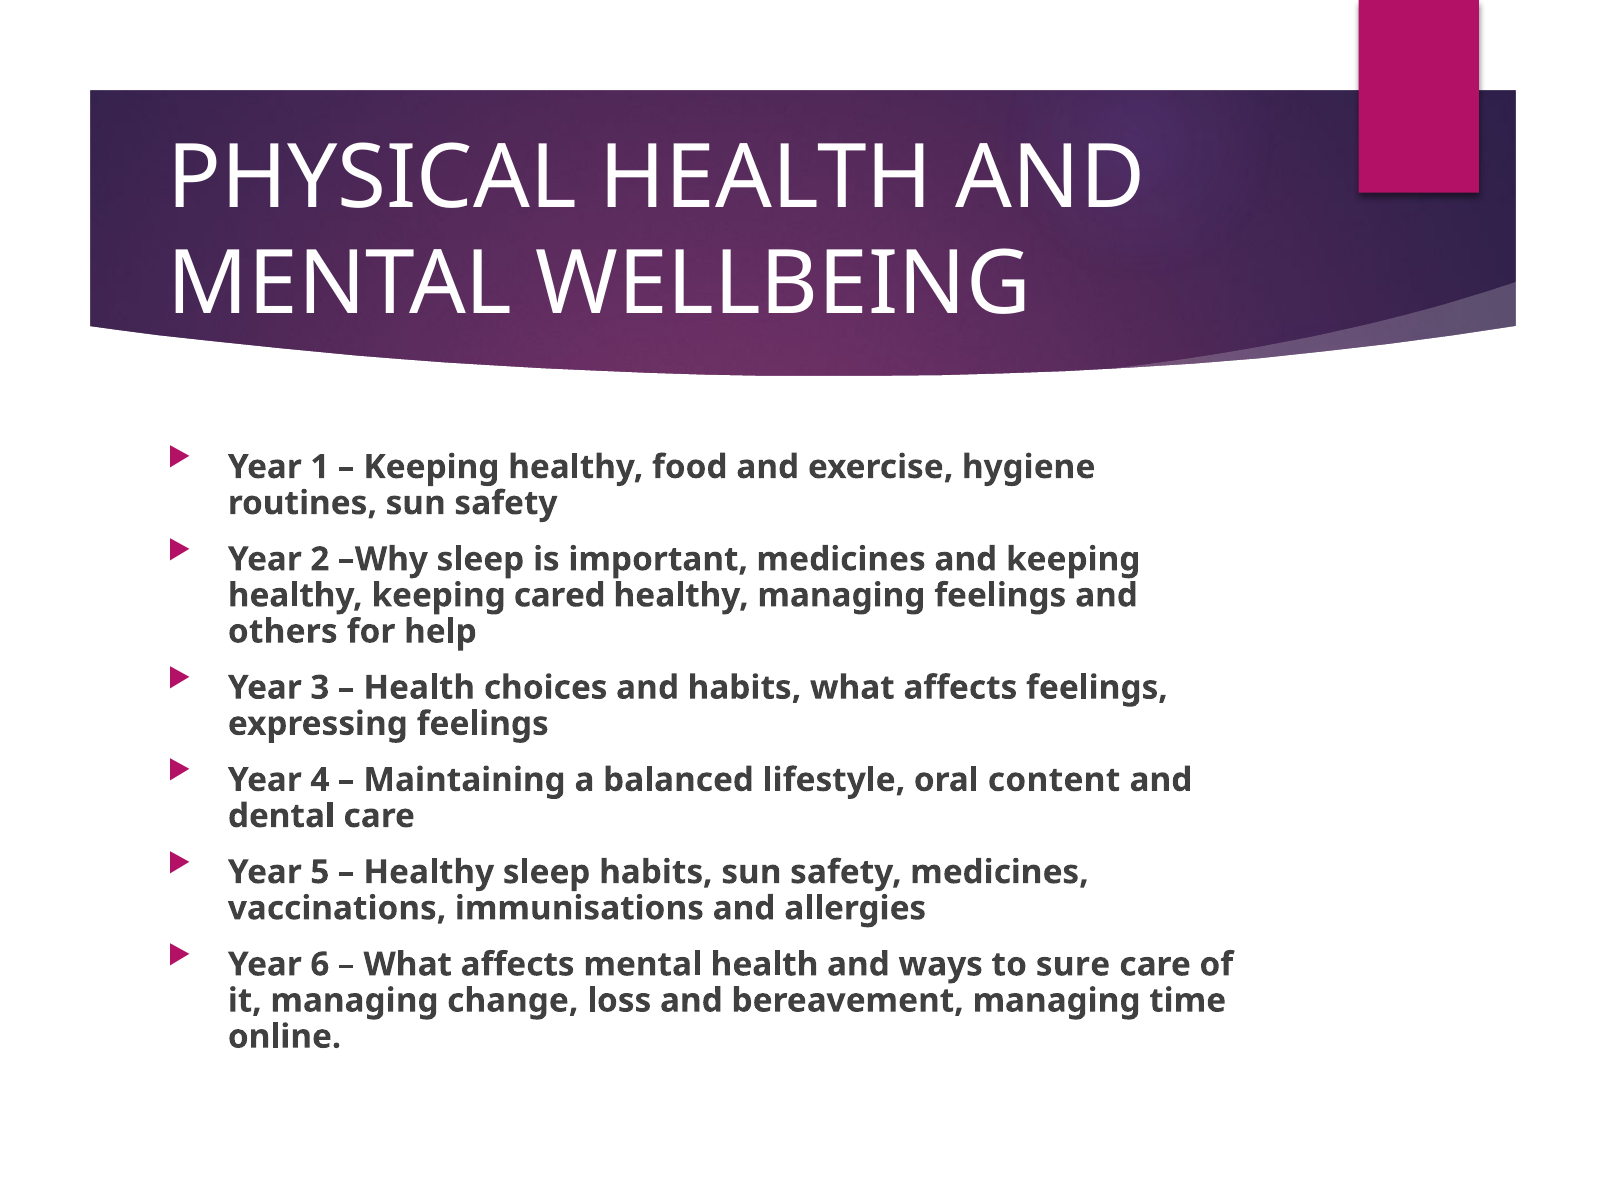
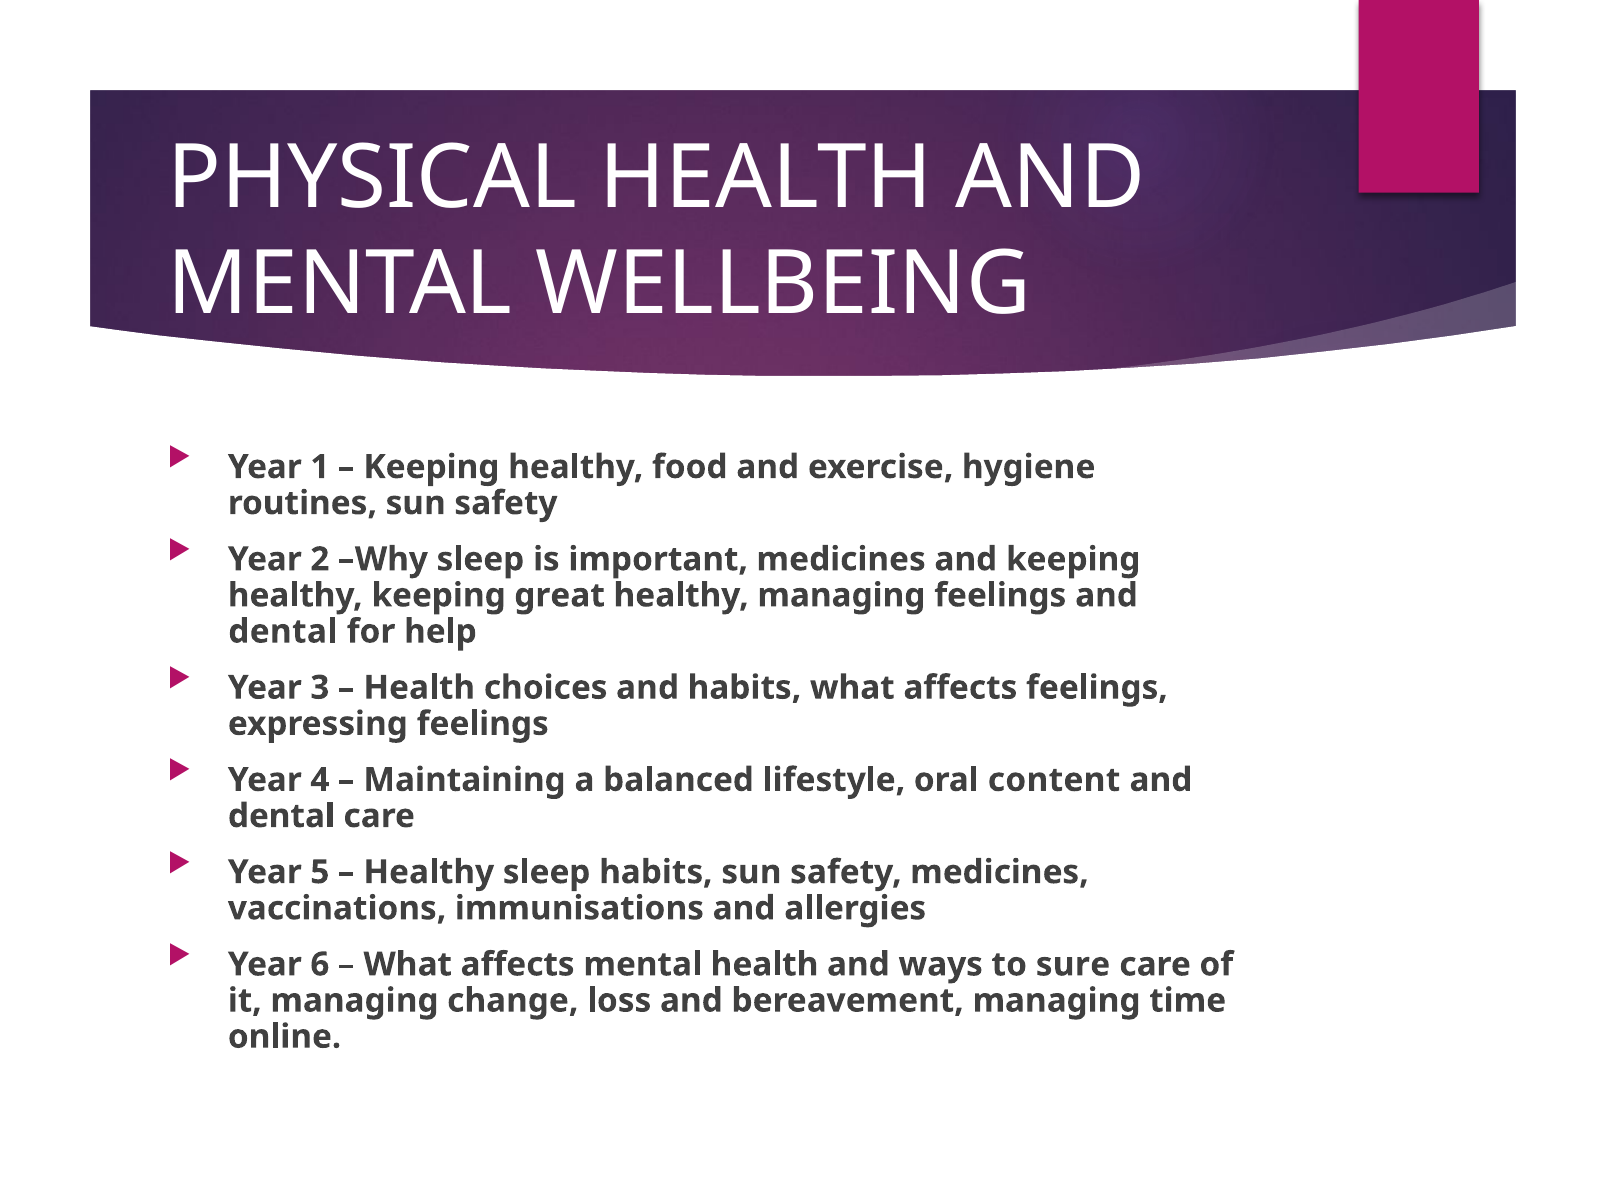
cared: cared -> great
others at (283, 632): others -> dental
